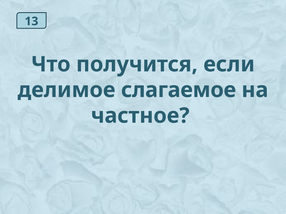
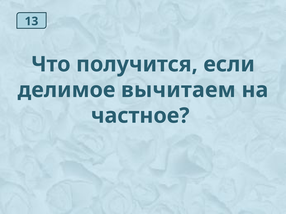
слагаемое: слагаемое -> вычитаем
